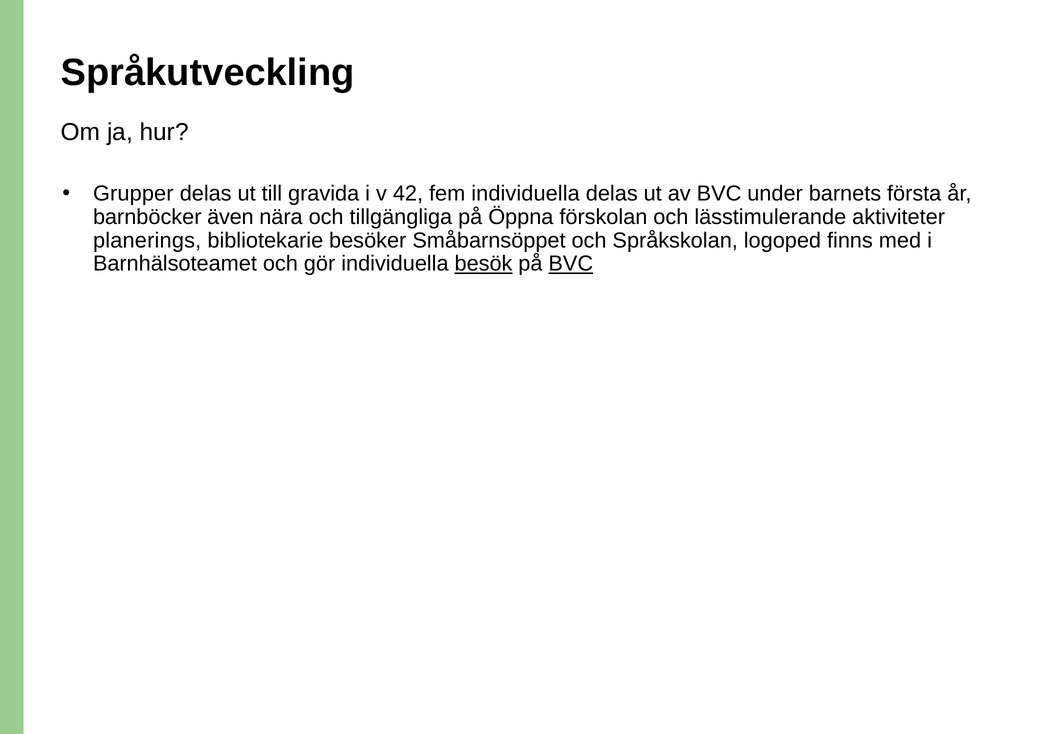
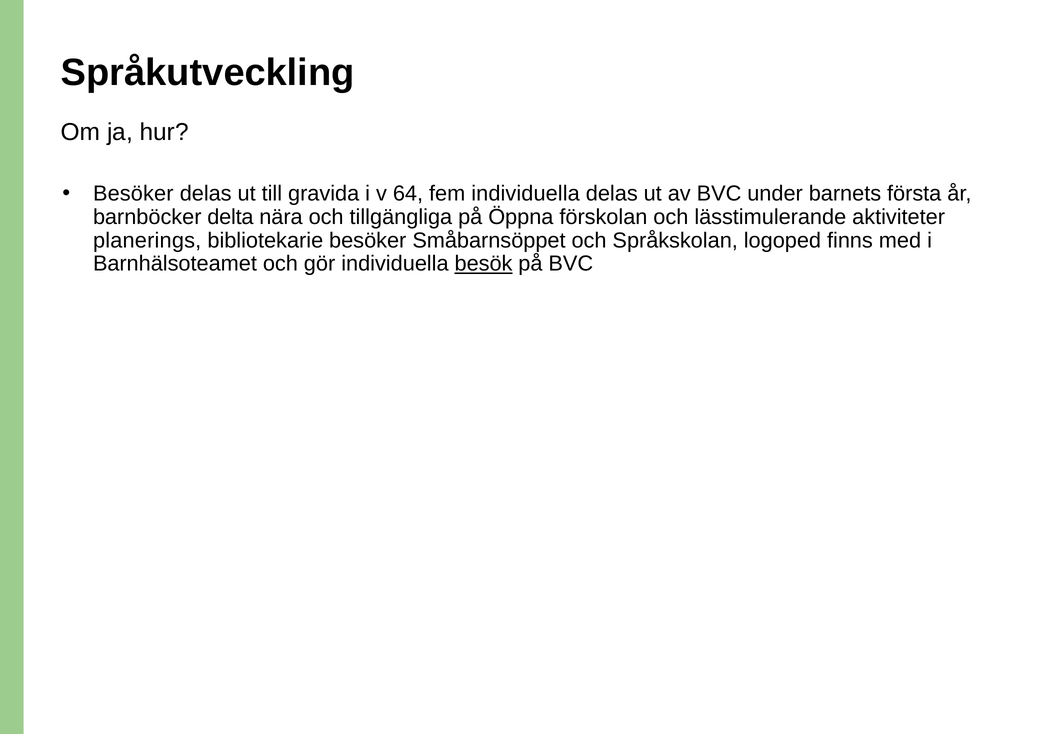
Grupper at (133, 194): Grupper -> Besöker
42: 42 -> 64
även: även -> delta
BVC at (571, 264) underline: present -> none
